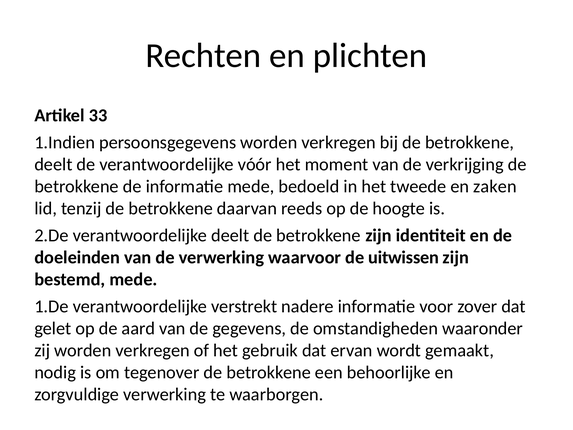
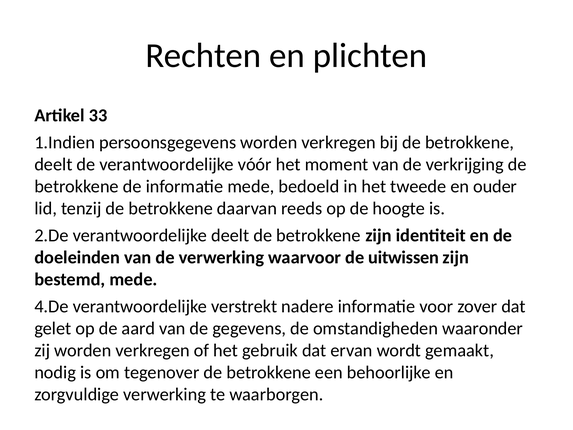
zaken: zaken -> ouder
1.De: 1.De -> 4.De
